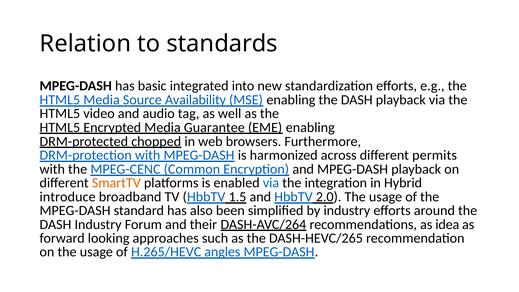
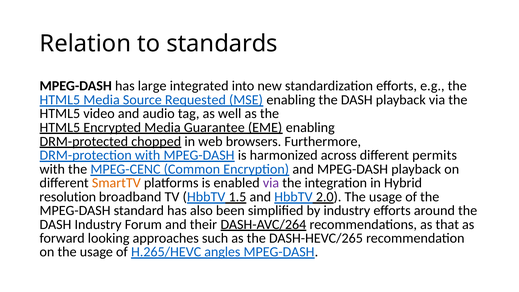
basic: basic -> large
Availability: Availability -> Requested
via at (271, 183) colour: blue -> purple
introduce: introduce -> resolution
idea: idea -> that
